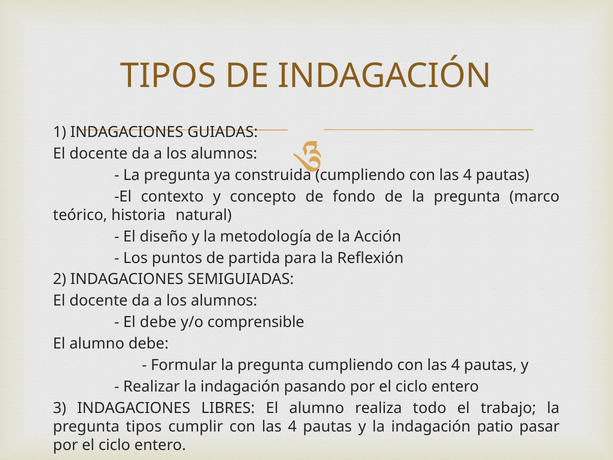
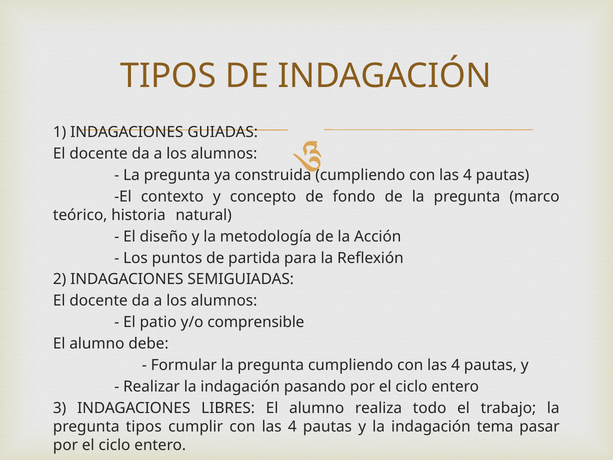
El debe: debe -> patio
patio: patio -> tema
